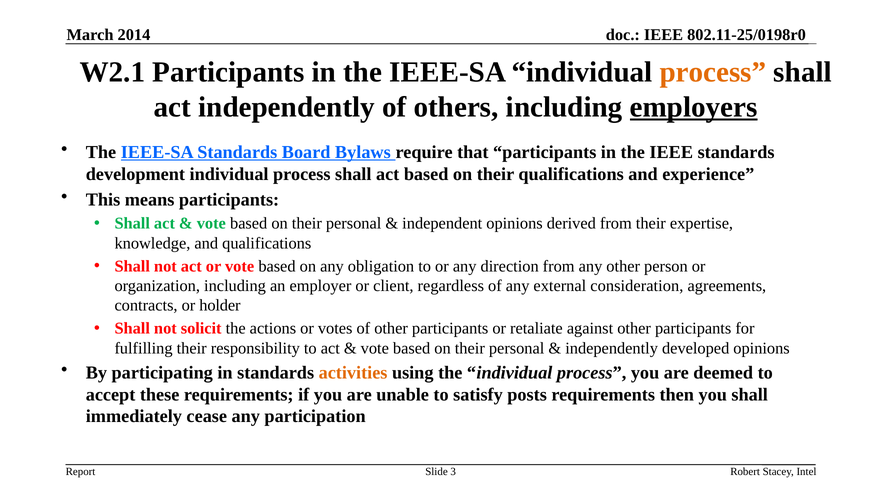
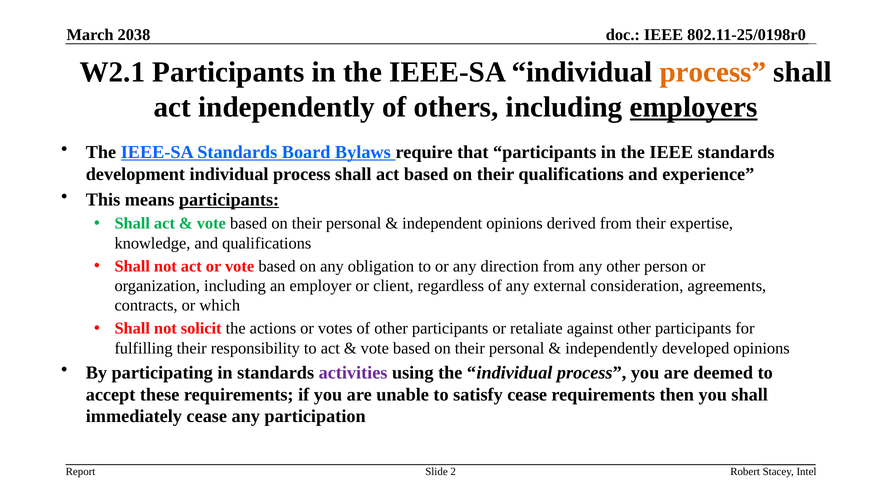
2014: 2014 -> 2038
participants at (229, 199) underline: none -> present
holder: holder -> which
activities colour: orange -> purple
satisfy posts: posts -> cease
3: 3 -> 2
